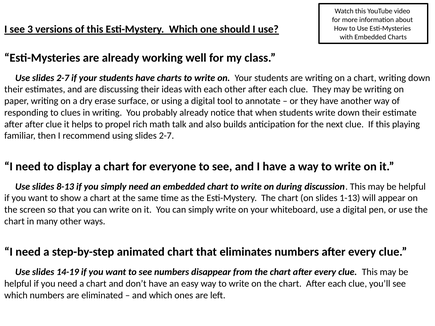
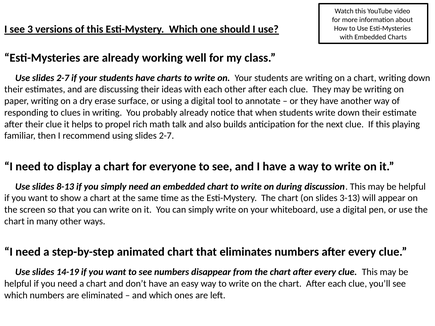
after after: after -> their
1-13: 1-13 -> 3-13
